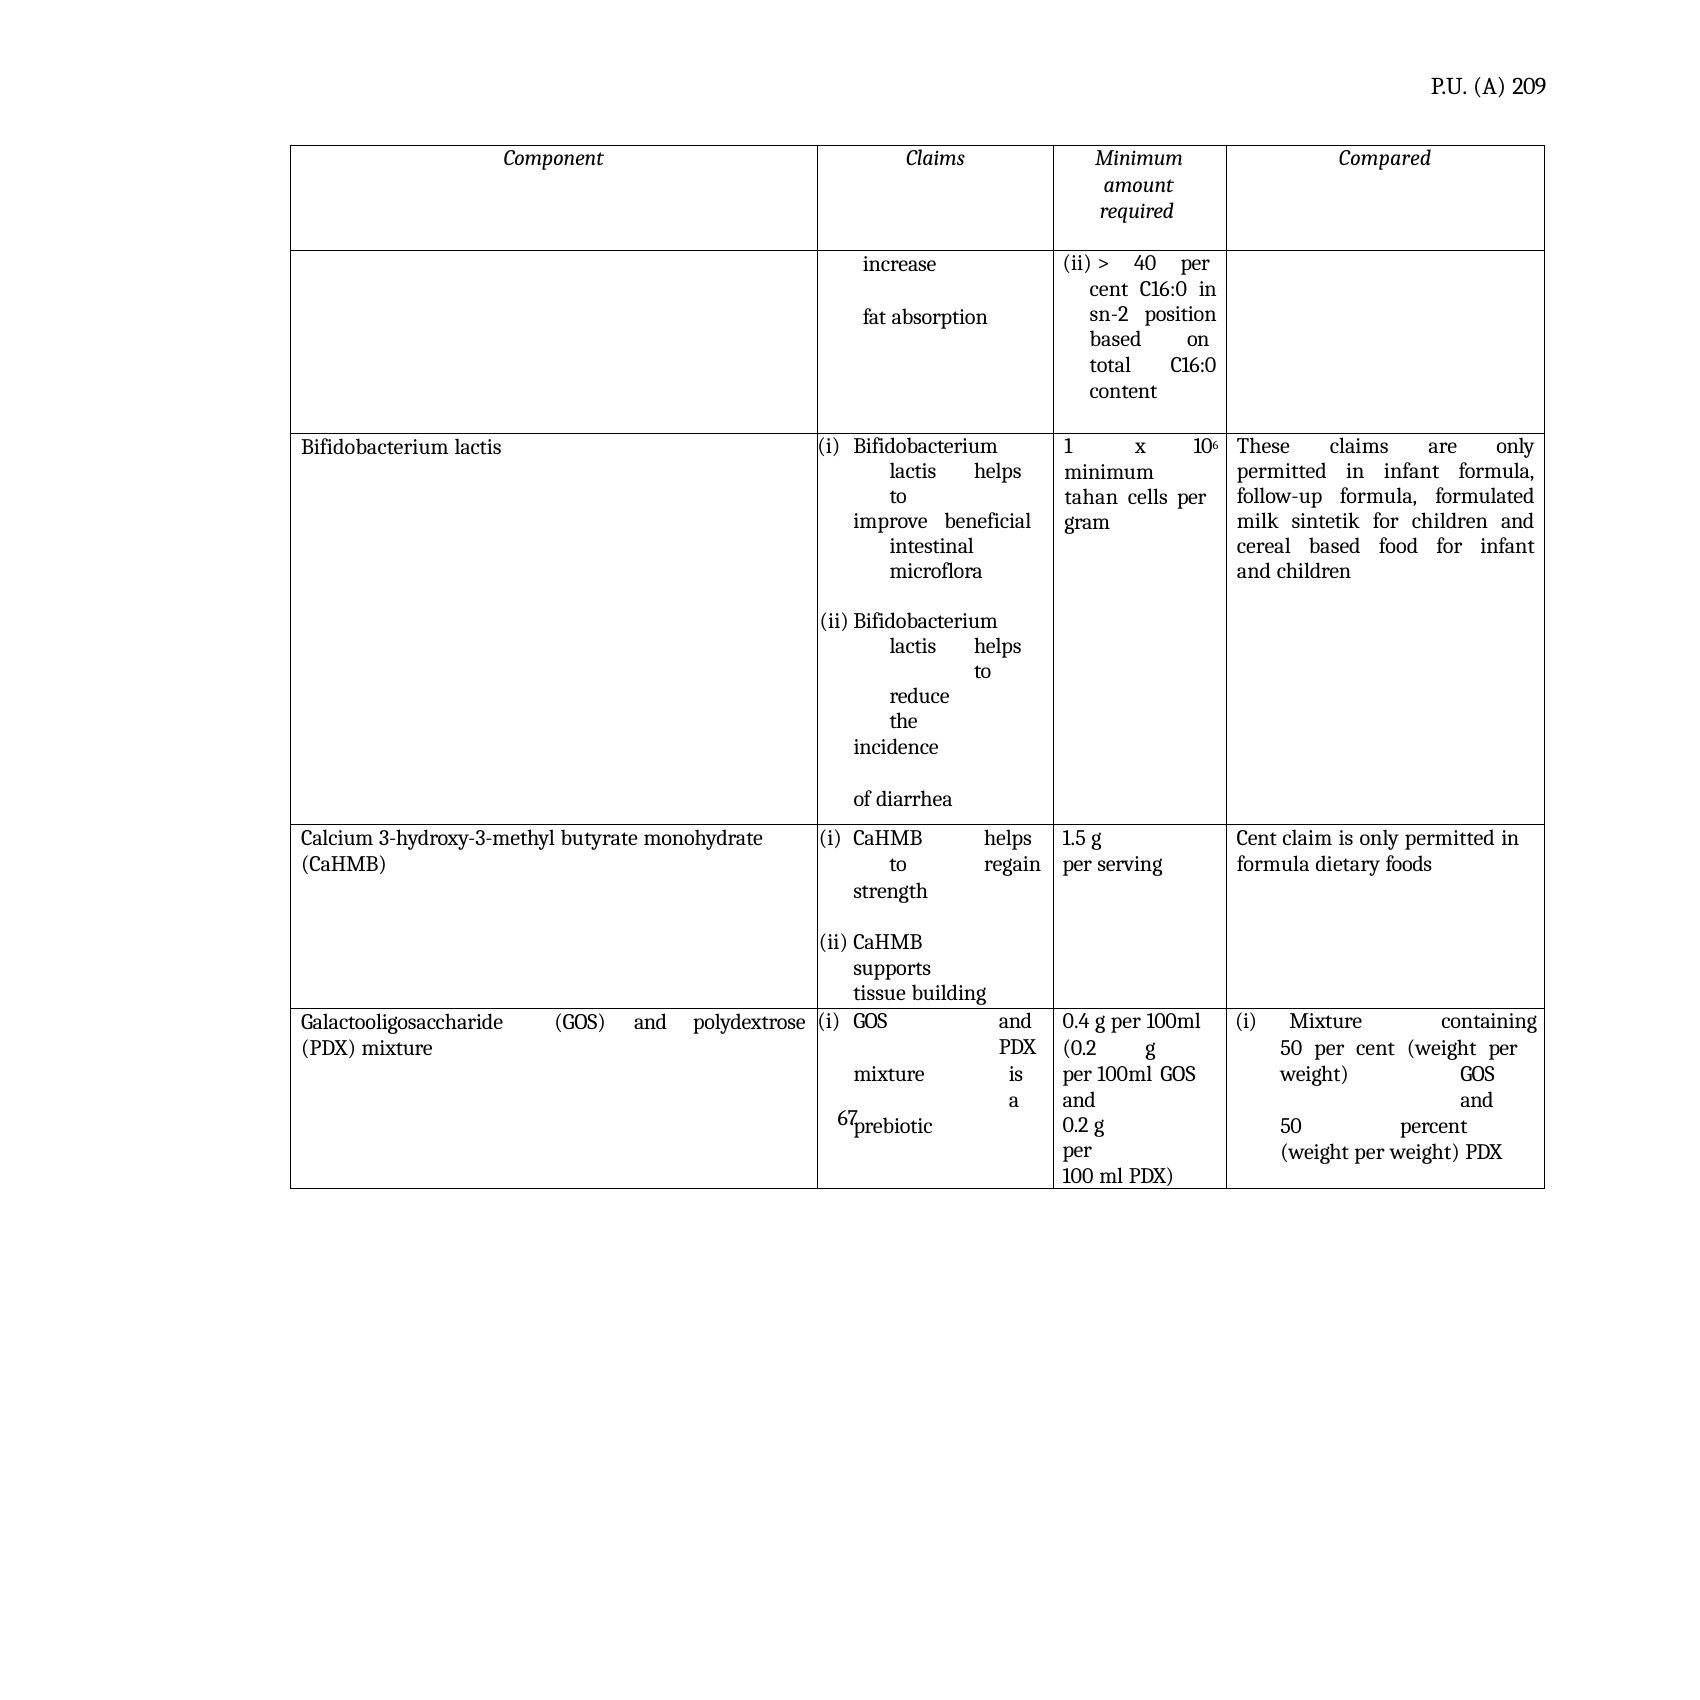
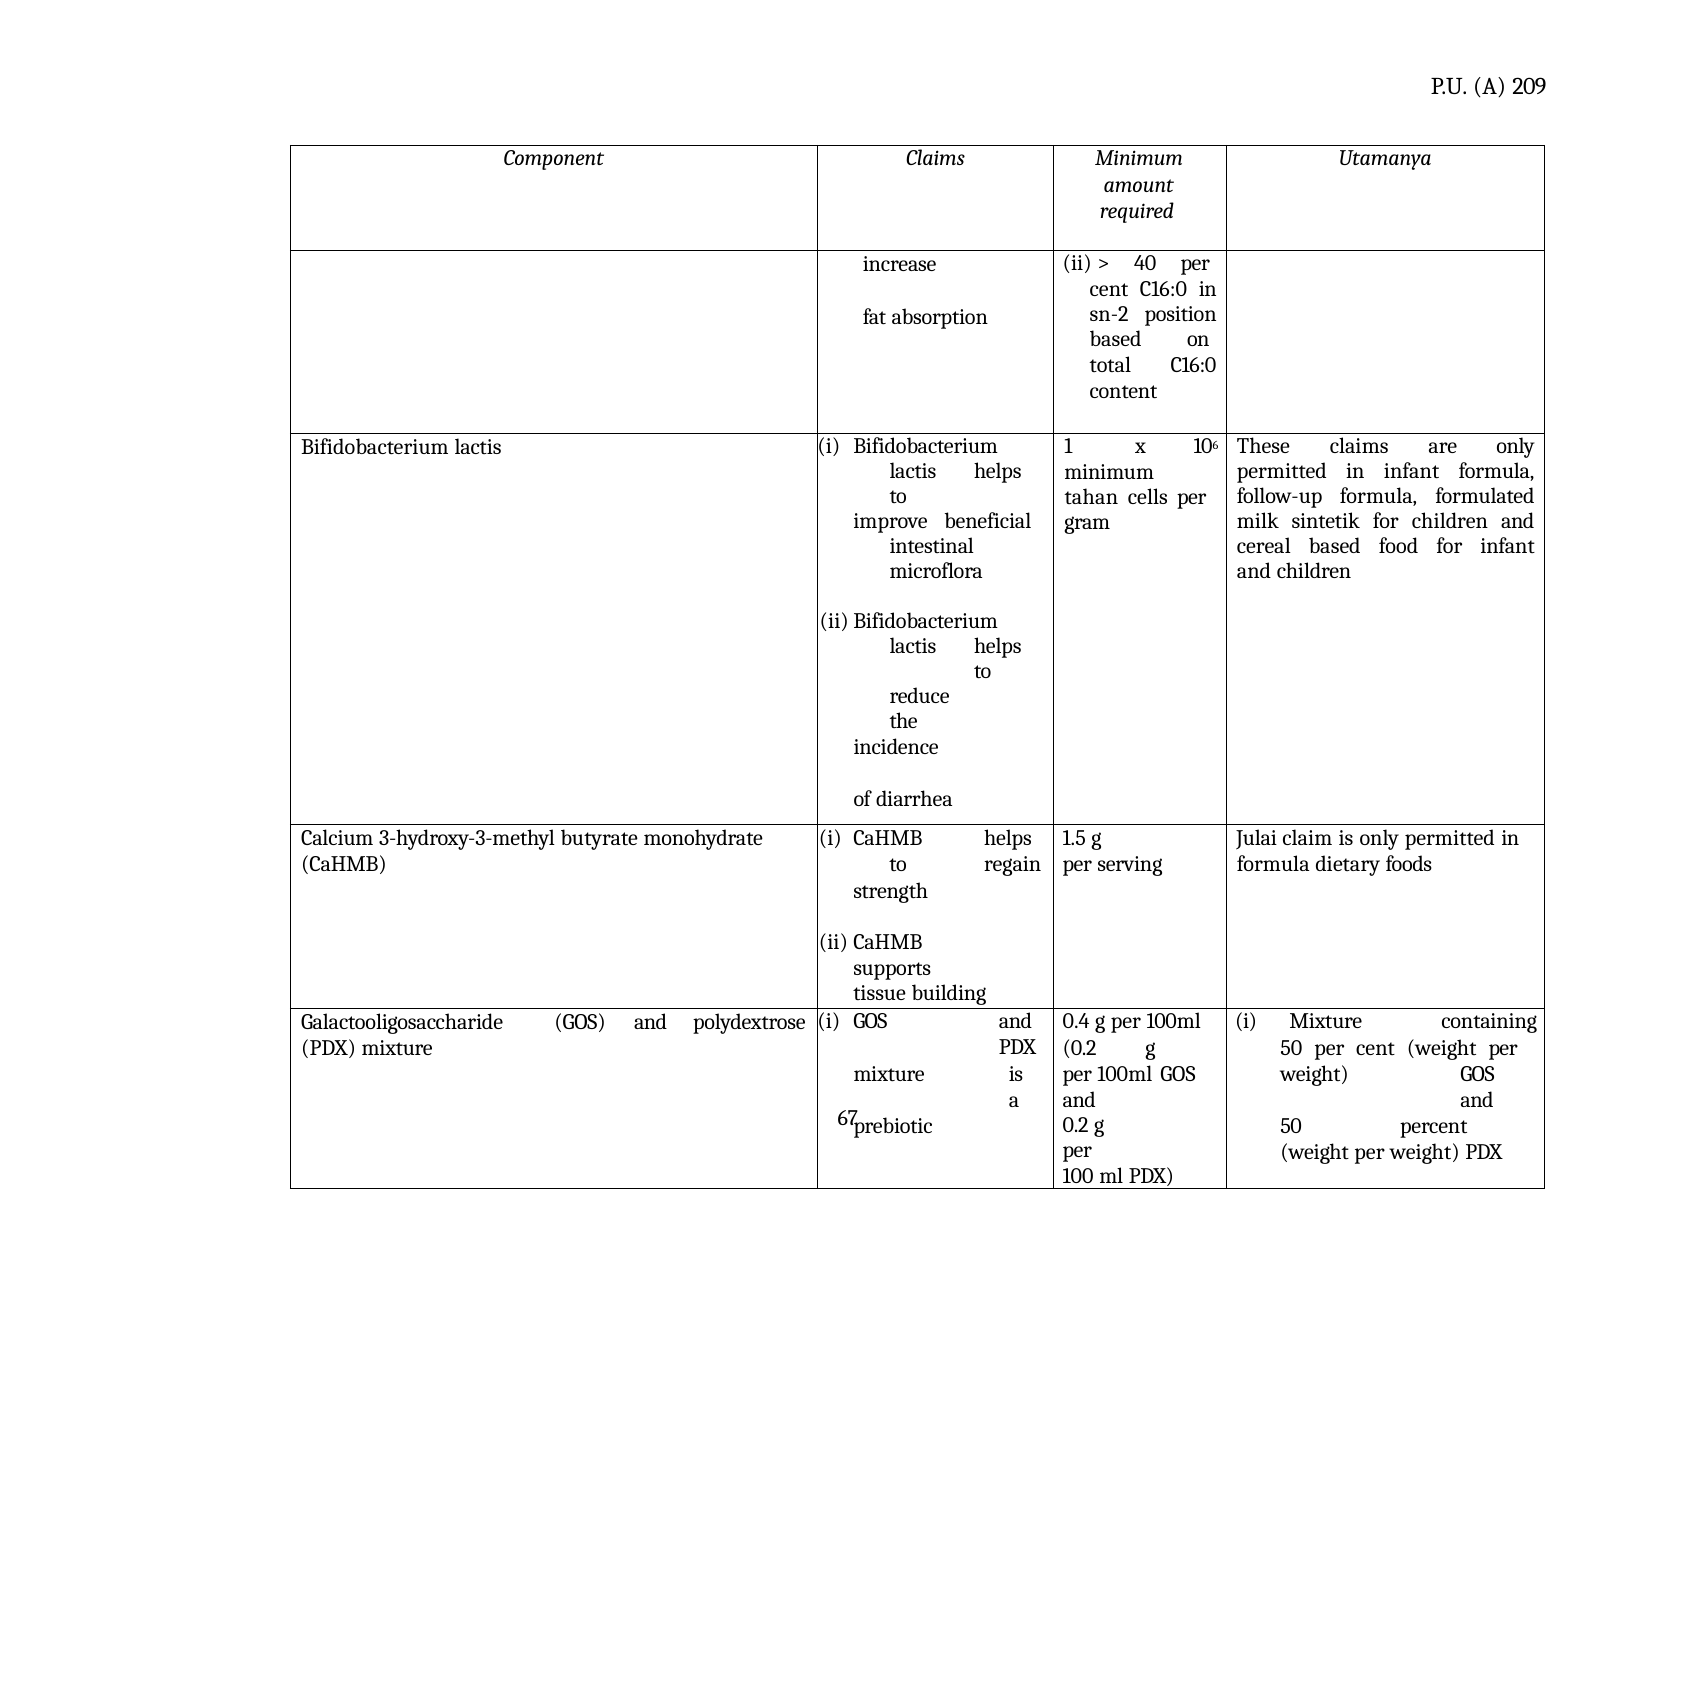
Compared: Compared -> Utamanya
Cent at (1257, 838): Cent -> Julai
